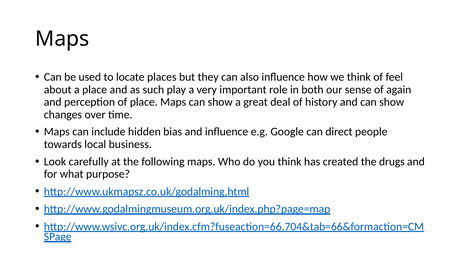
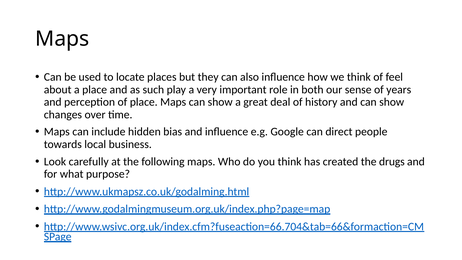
again: again -> years
